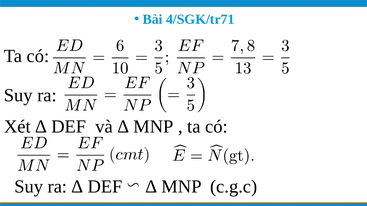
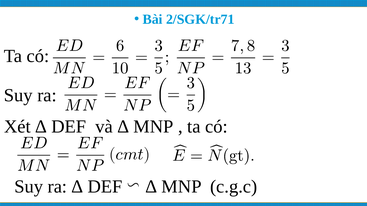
4/SGK/tr71: 4/SGK/tr71 -> 2/SGK/tr71
